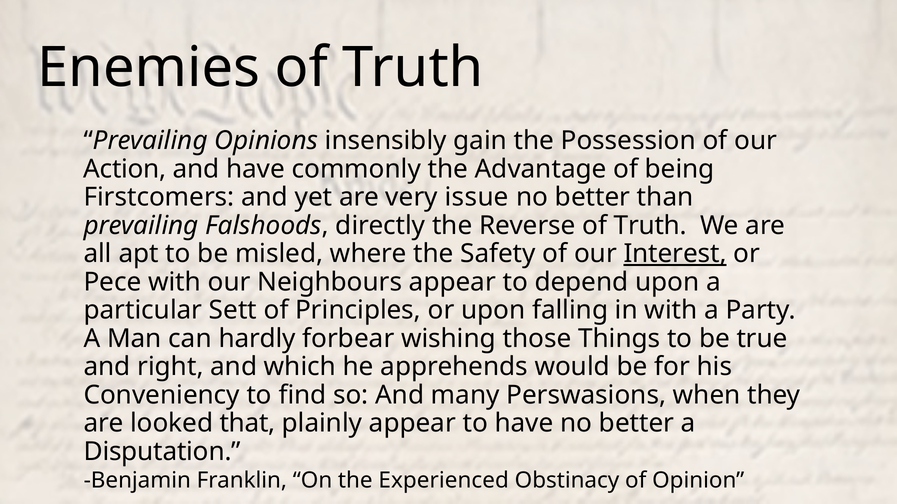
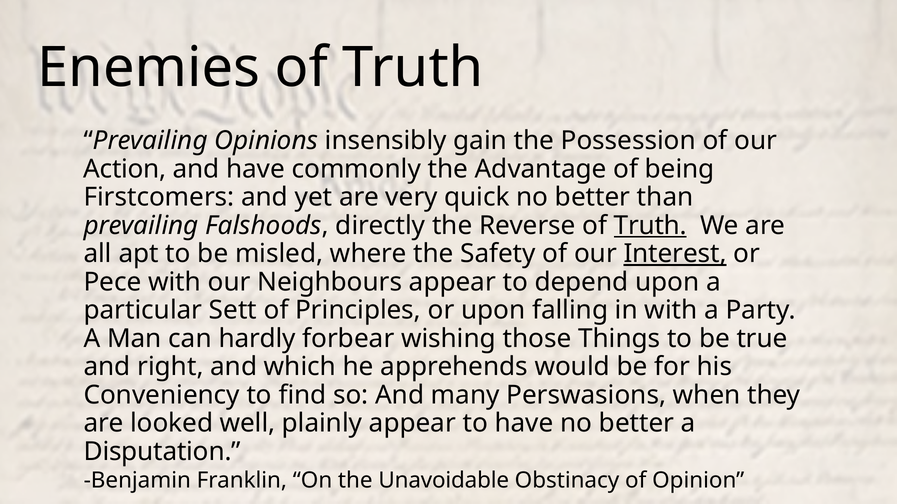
issue: issue -> quick
Truth at (650, 226) underline: none -> present
that: that -> well
Experienced: Experienced -> Unavoidable
